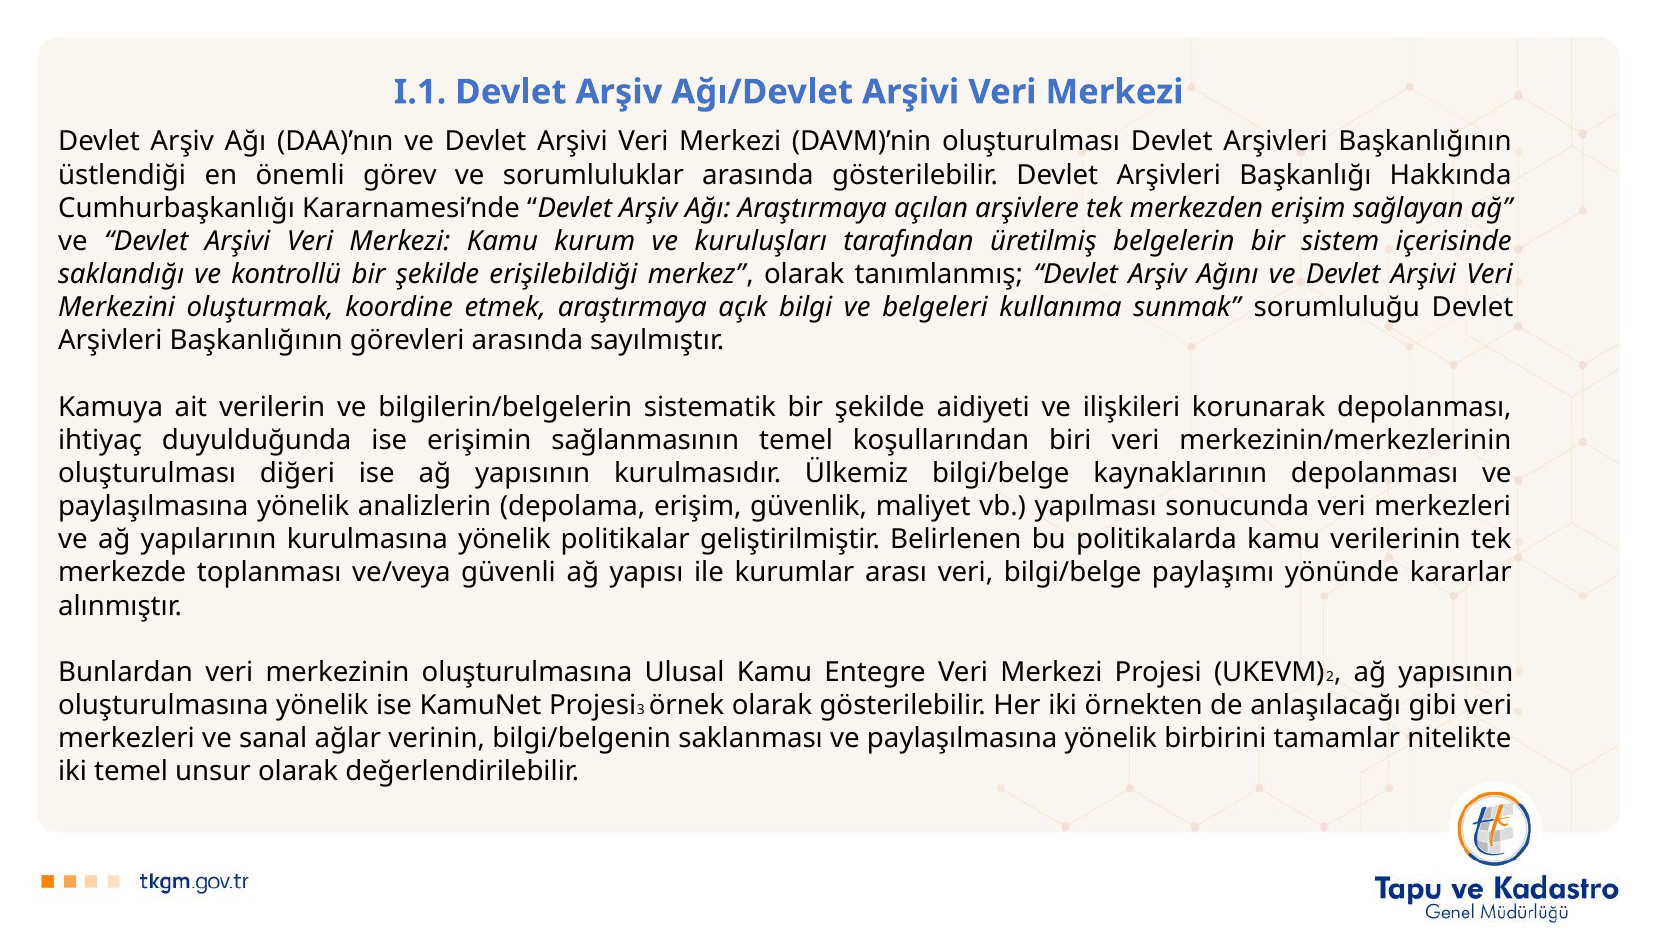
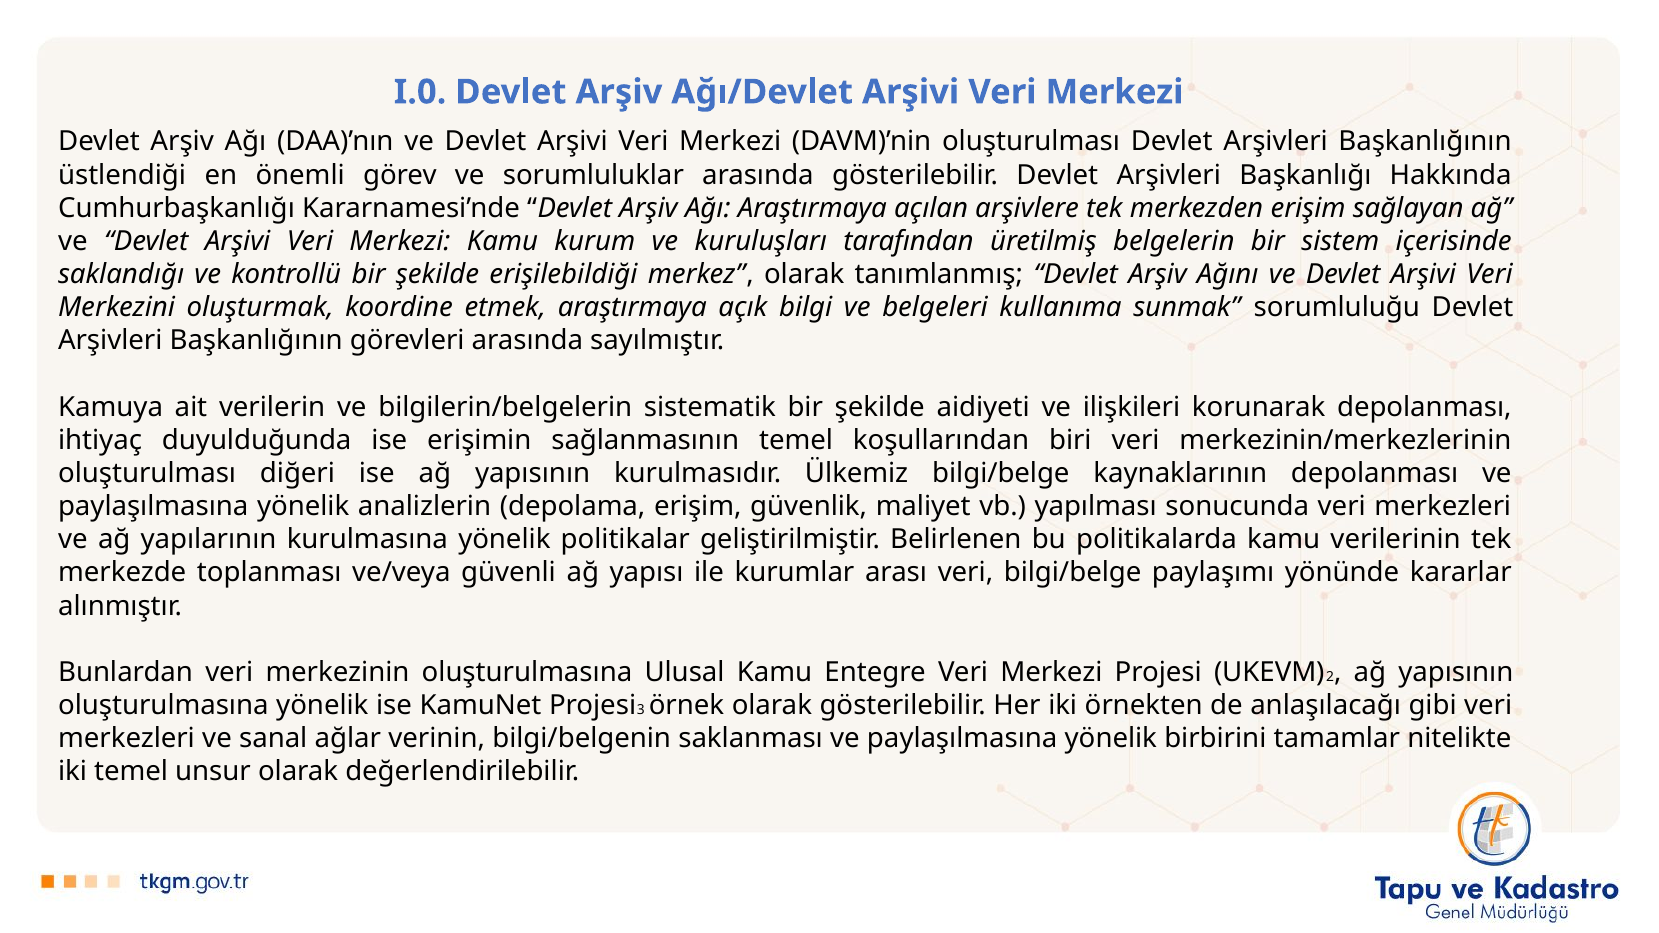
I.1: I.1 -> I.0
